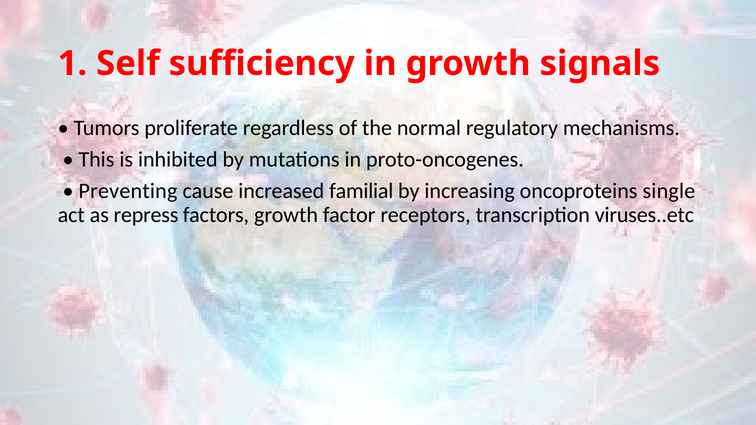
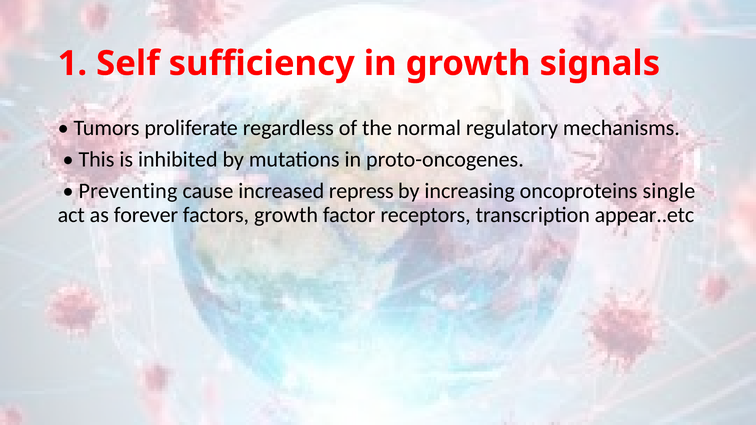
familial: familial -> repress
repress: repress -> forever
viruses..etc: viruses..etc -> appear..etc
